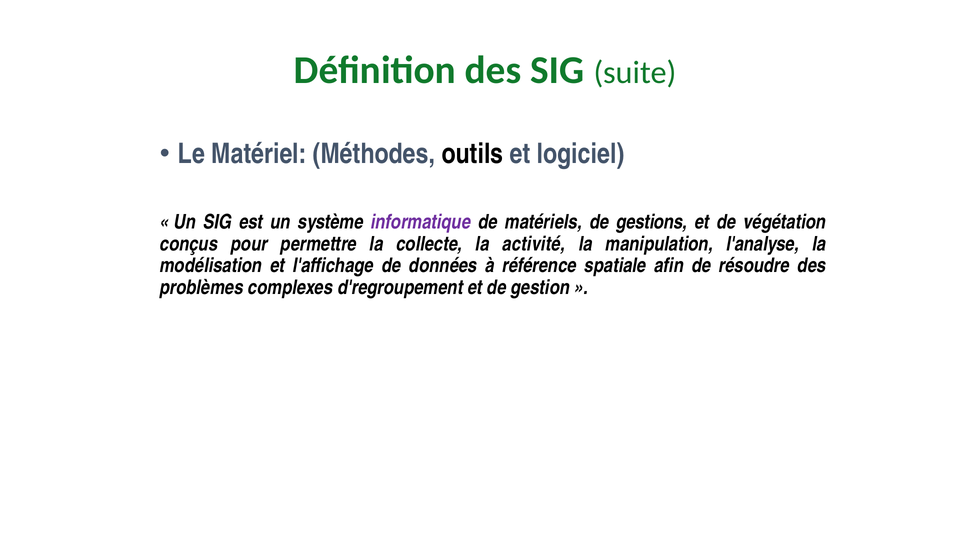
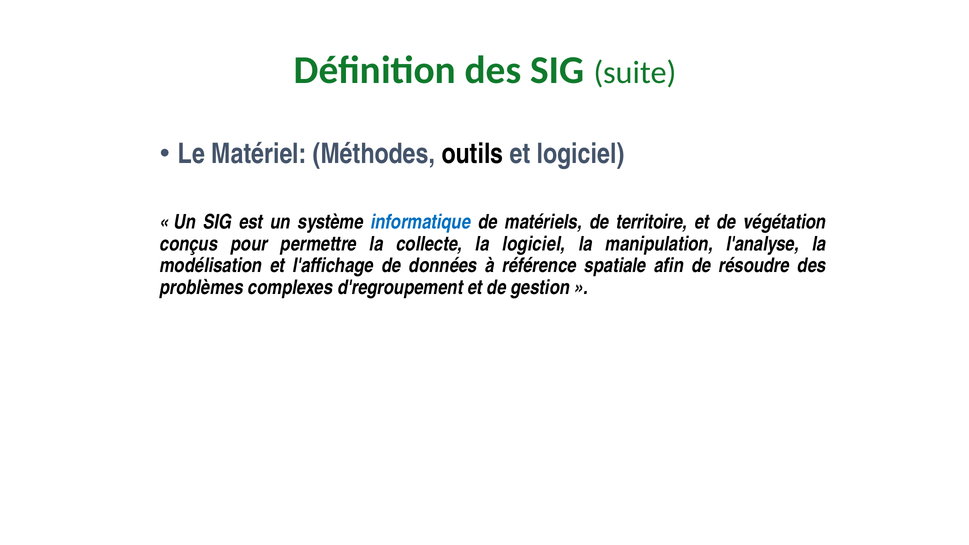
informatique colour: purple -> blue
gestions: gestions -> territoire
la activité: activité -> logiciel
